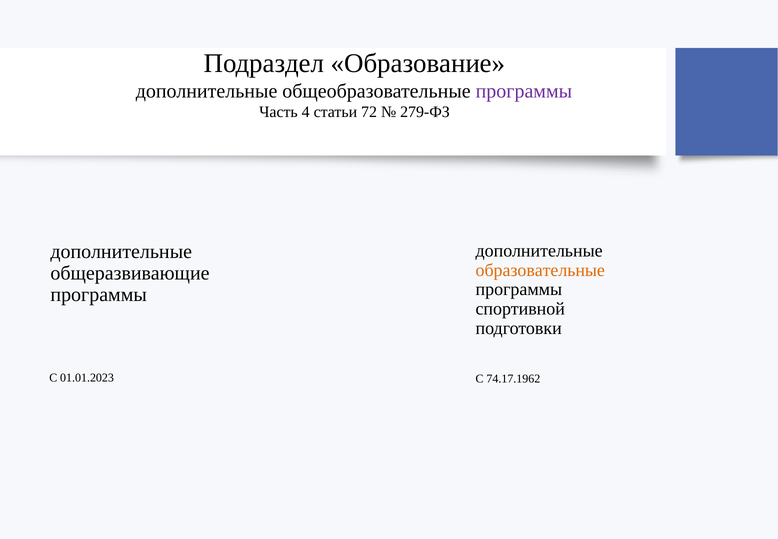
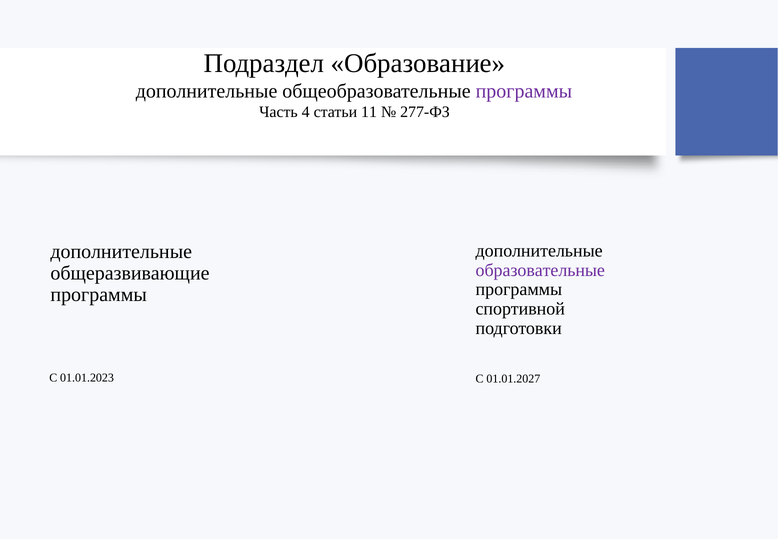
72: 72 -> 11
279-ФЗ: 279-ФЗ -> 277-ФЗ
образовательные colour: orange -> purple
74.17.1962: 74.17.1962 -> 01.01.2027
